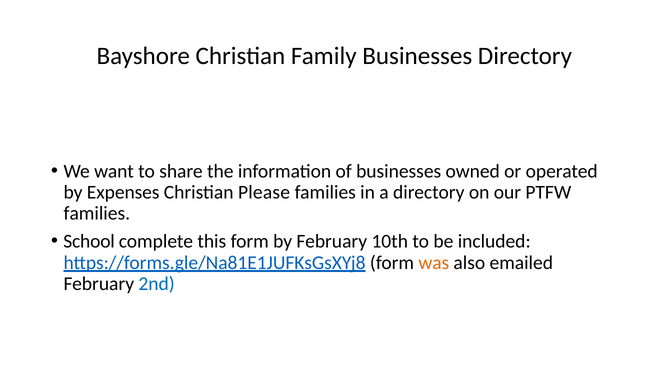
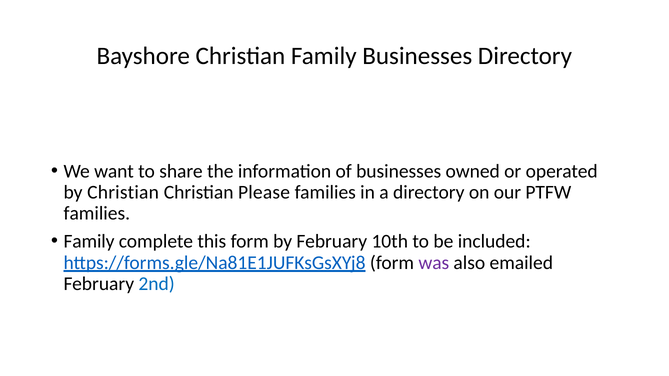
by Expenses: Expenses -> Christian
School at (89, 241): School -> Family
was colour: orange -> purple
